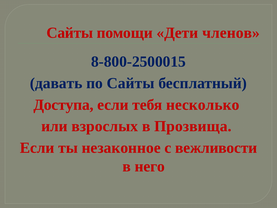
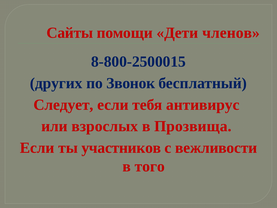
давать: давать -> других
по Сайты: Сайты -> Звонок
Доступа: Доступа -> Следует
несколько: несколько -> антивирус
незаконное: незаконное -> участников
него: него -> того
